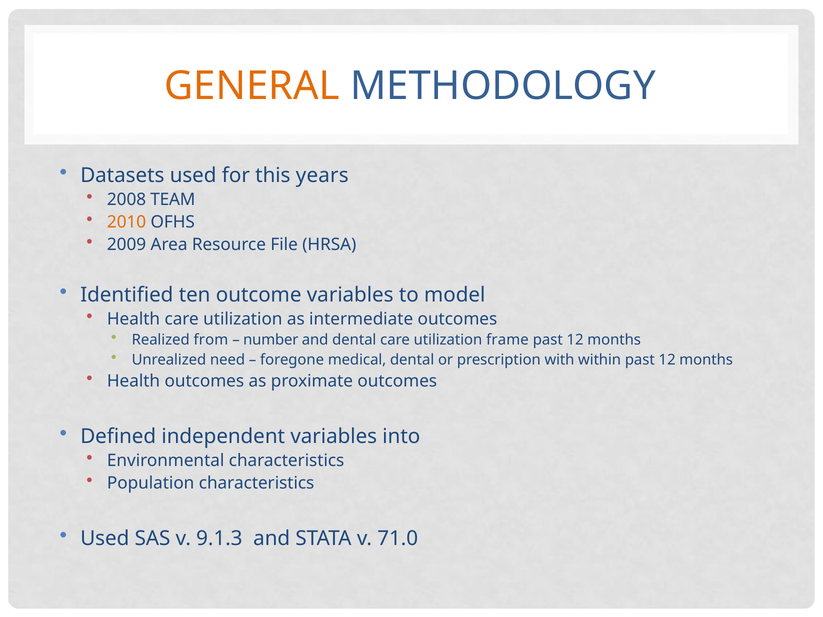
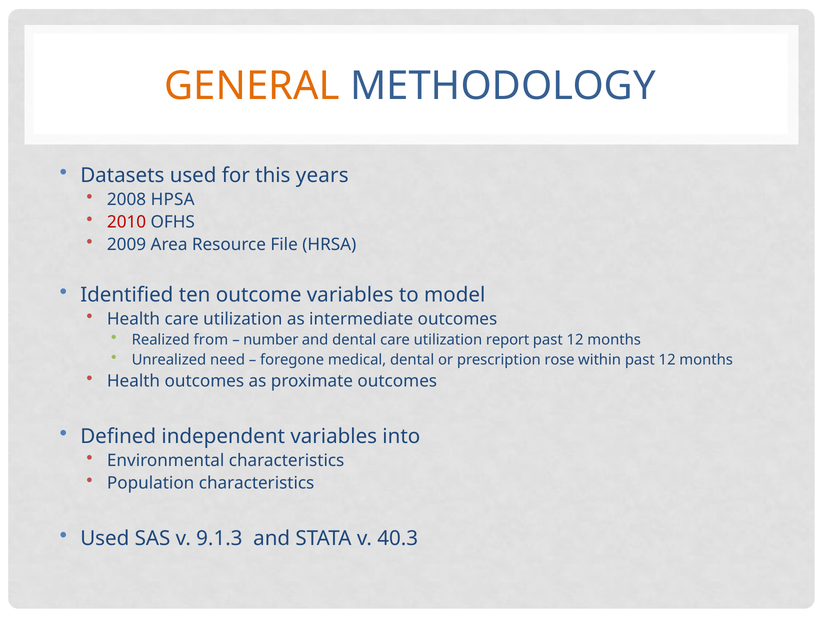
TEAM: TEAM -> HPSA
2010 colour: orange -> red
frame: frame -> report
with: with -> rose
71.0: 71.0 -> 40.3
